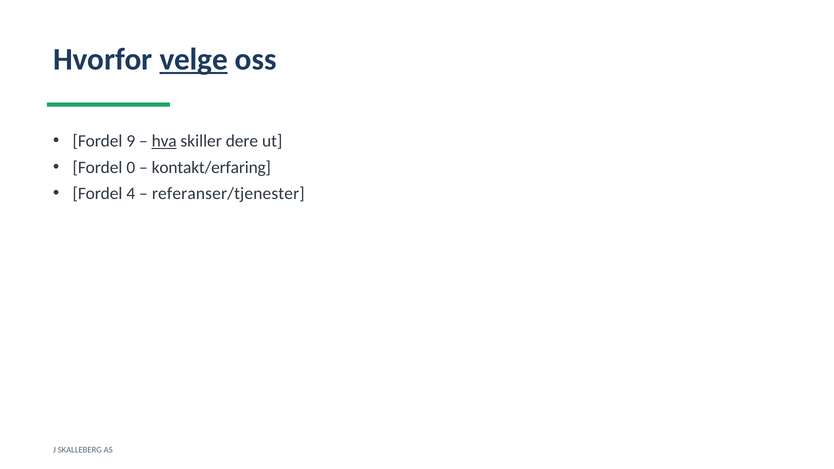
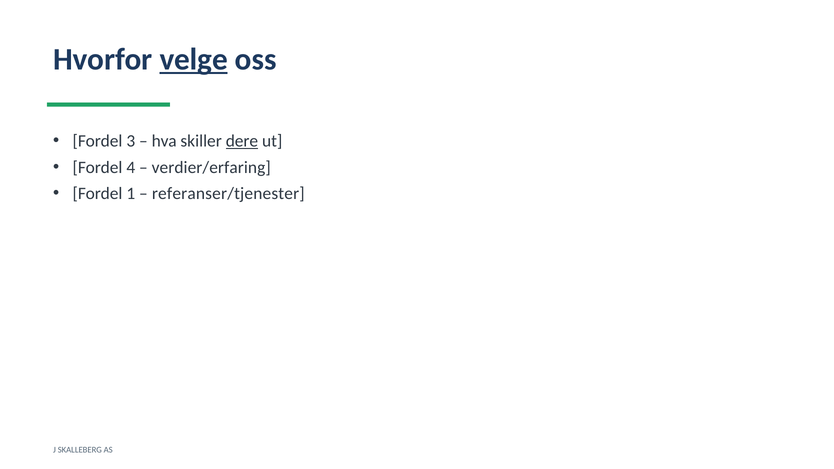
9: 9 -> 3
hva underline: present -> none
dere underline: none -> present
0: 0 -> 4
kontakt/erfaring: kontakt/erfaring -> verdier/erfaring
4: 4 -> 1
